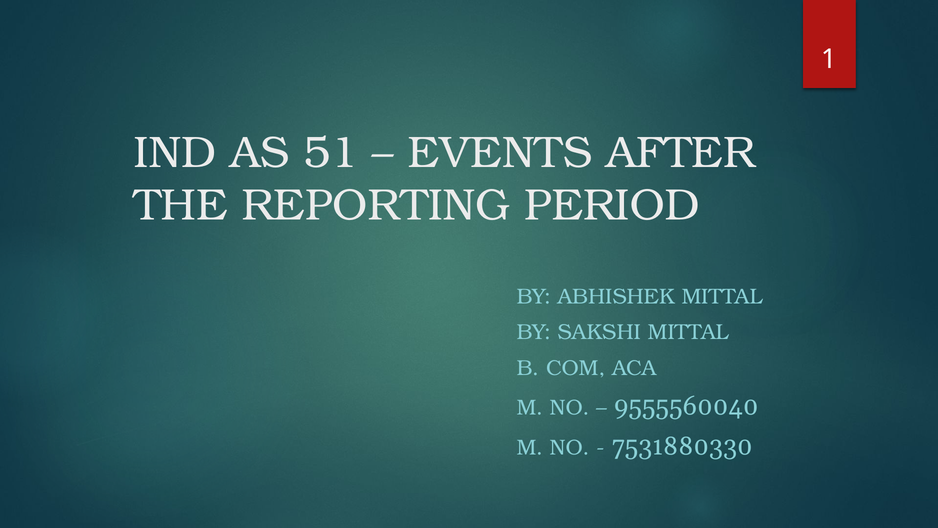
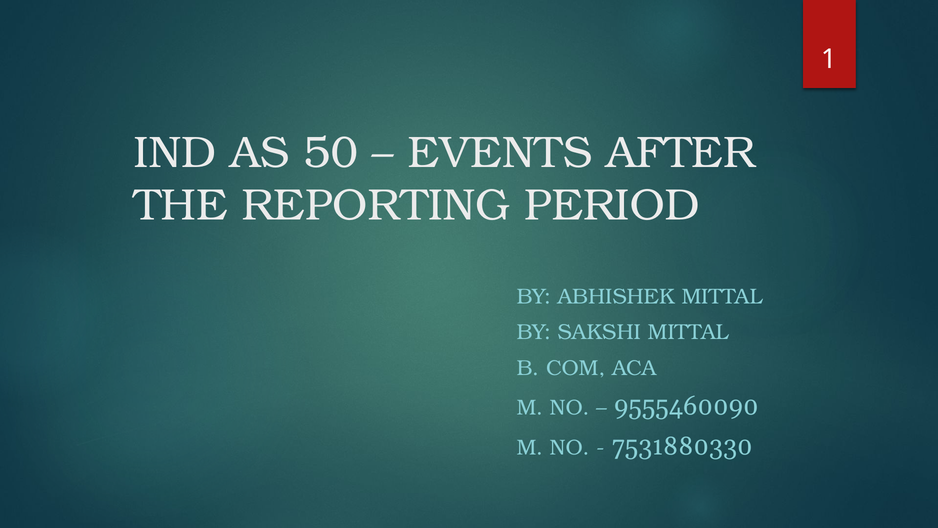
51: 51 -> 50
9555560040: 9555560040 -> 9555460090
